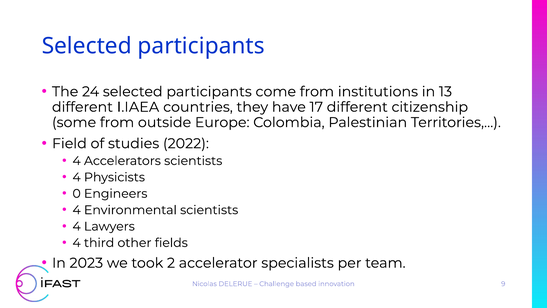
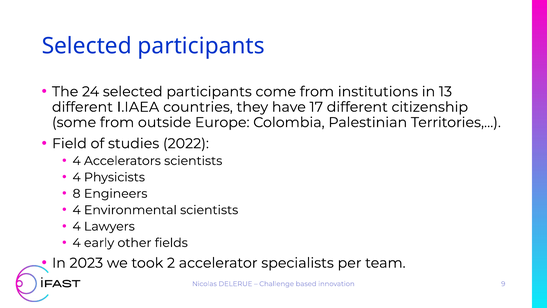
0: 0 -> 8
third: third -> early
